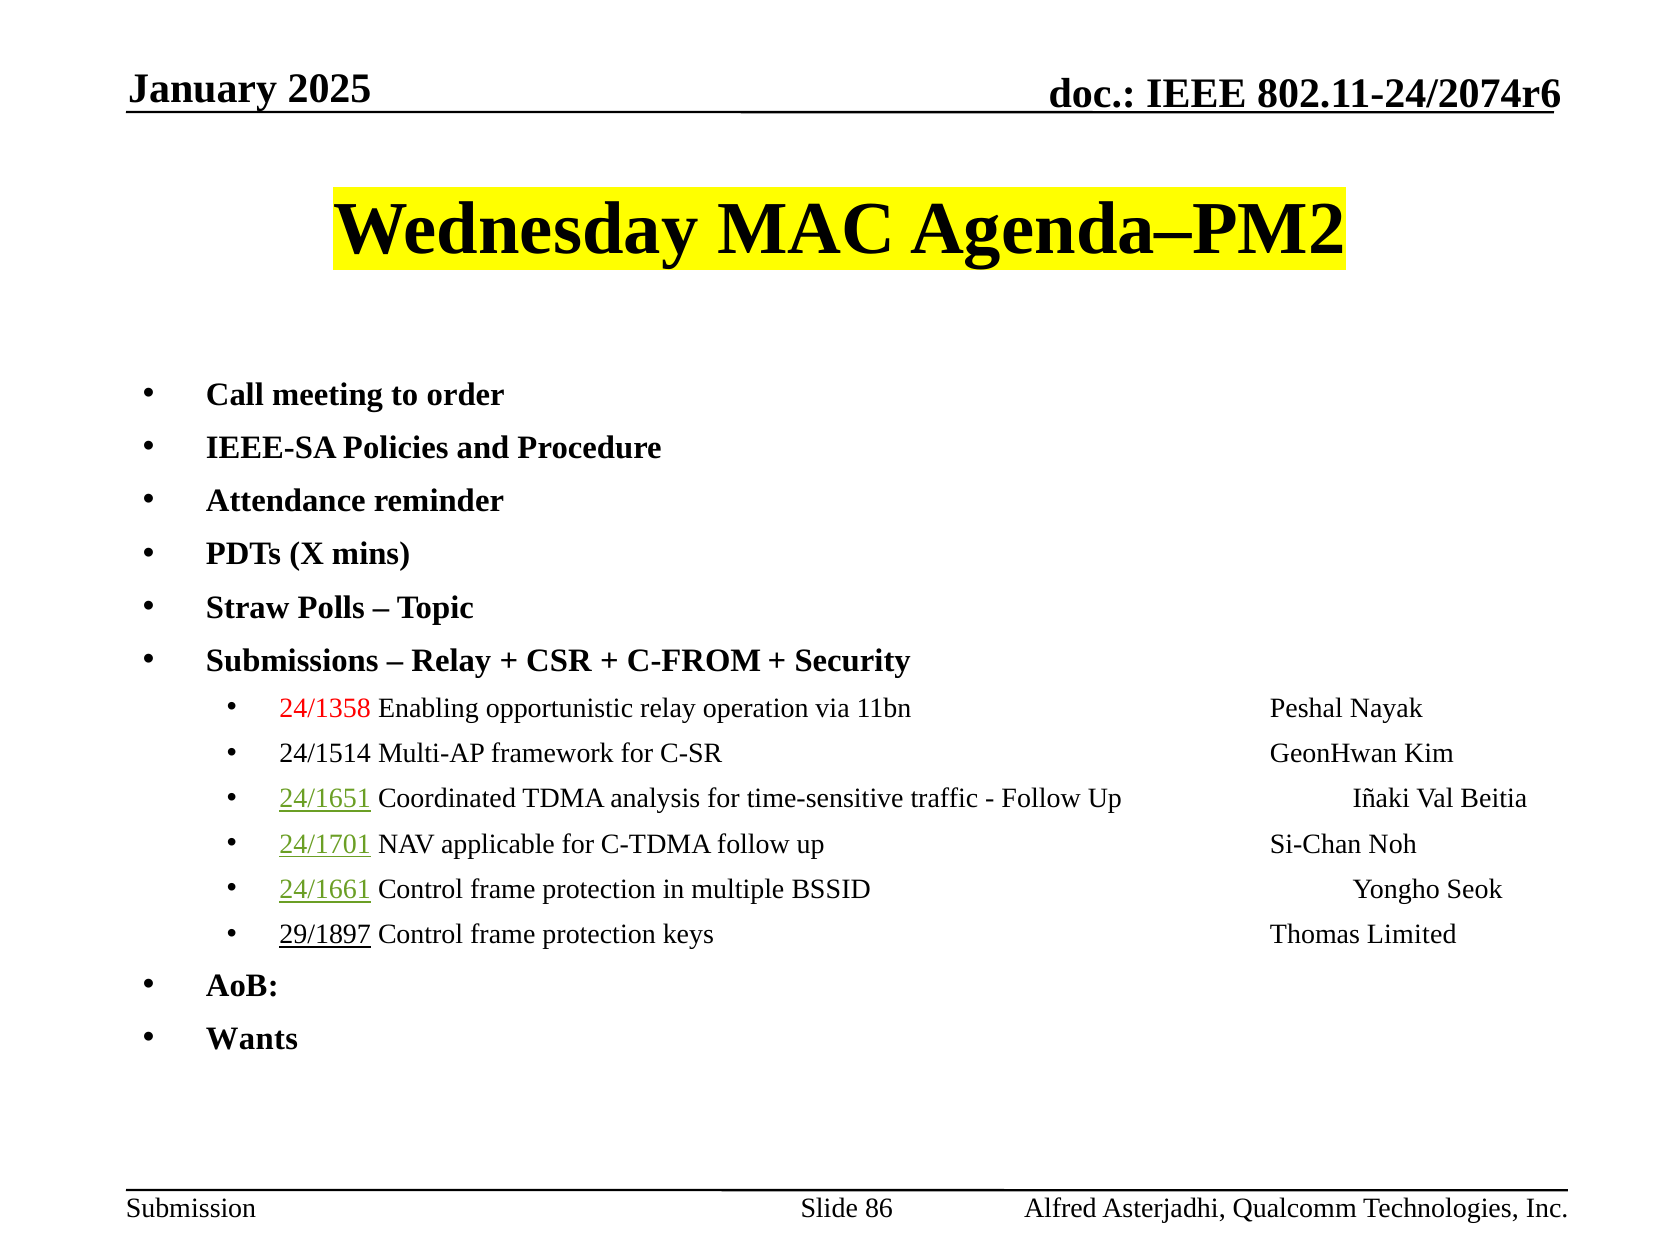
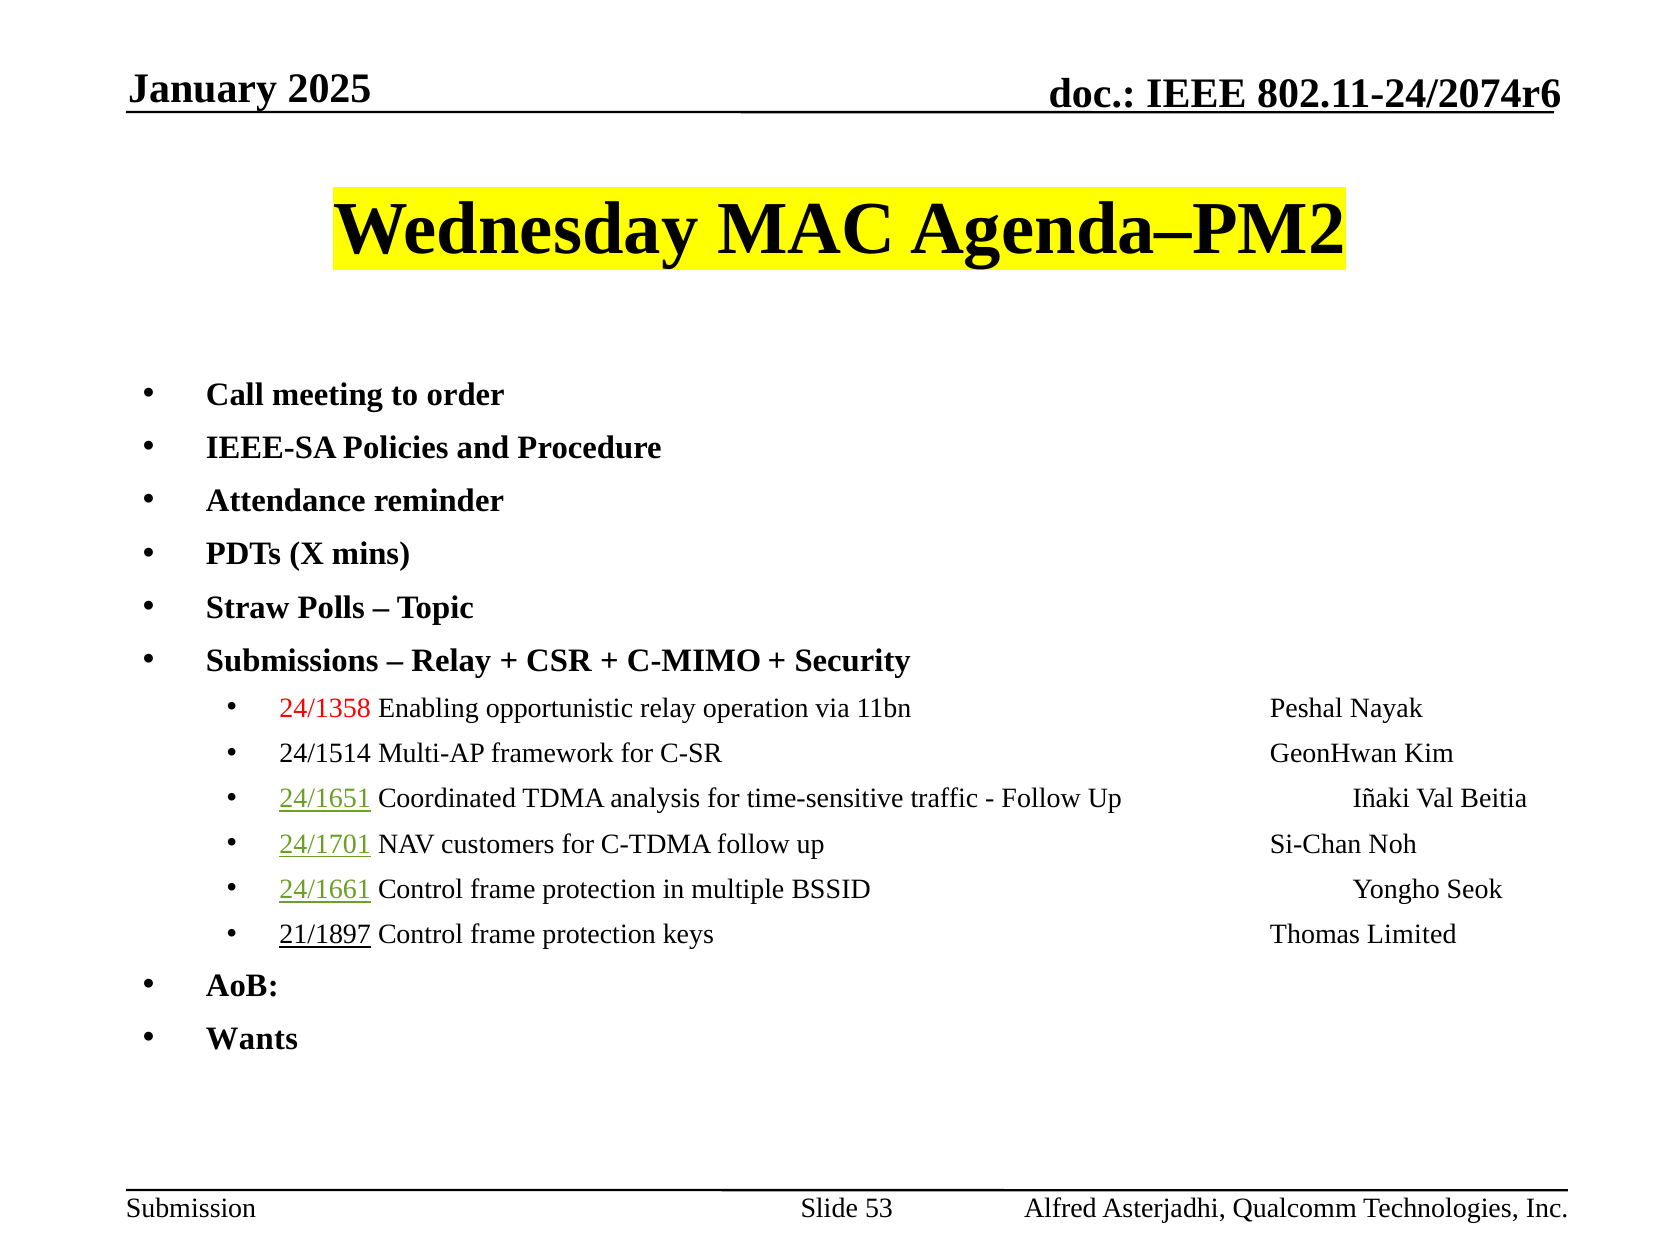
C-FROM: C-FROM -> C-MIMO
applicable: applicable -> customers
29/1897: 29/1897 -> 21/1897
86: 86 -> 53
